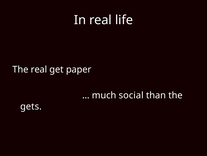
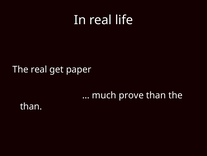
social: social -> prove
gets at (31, 106): gets -> than
